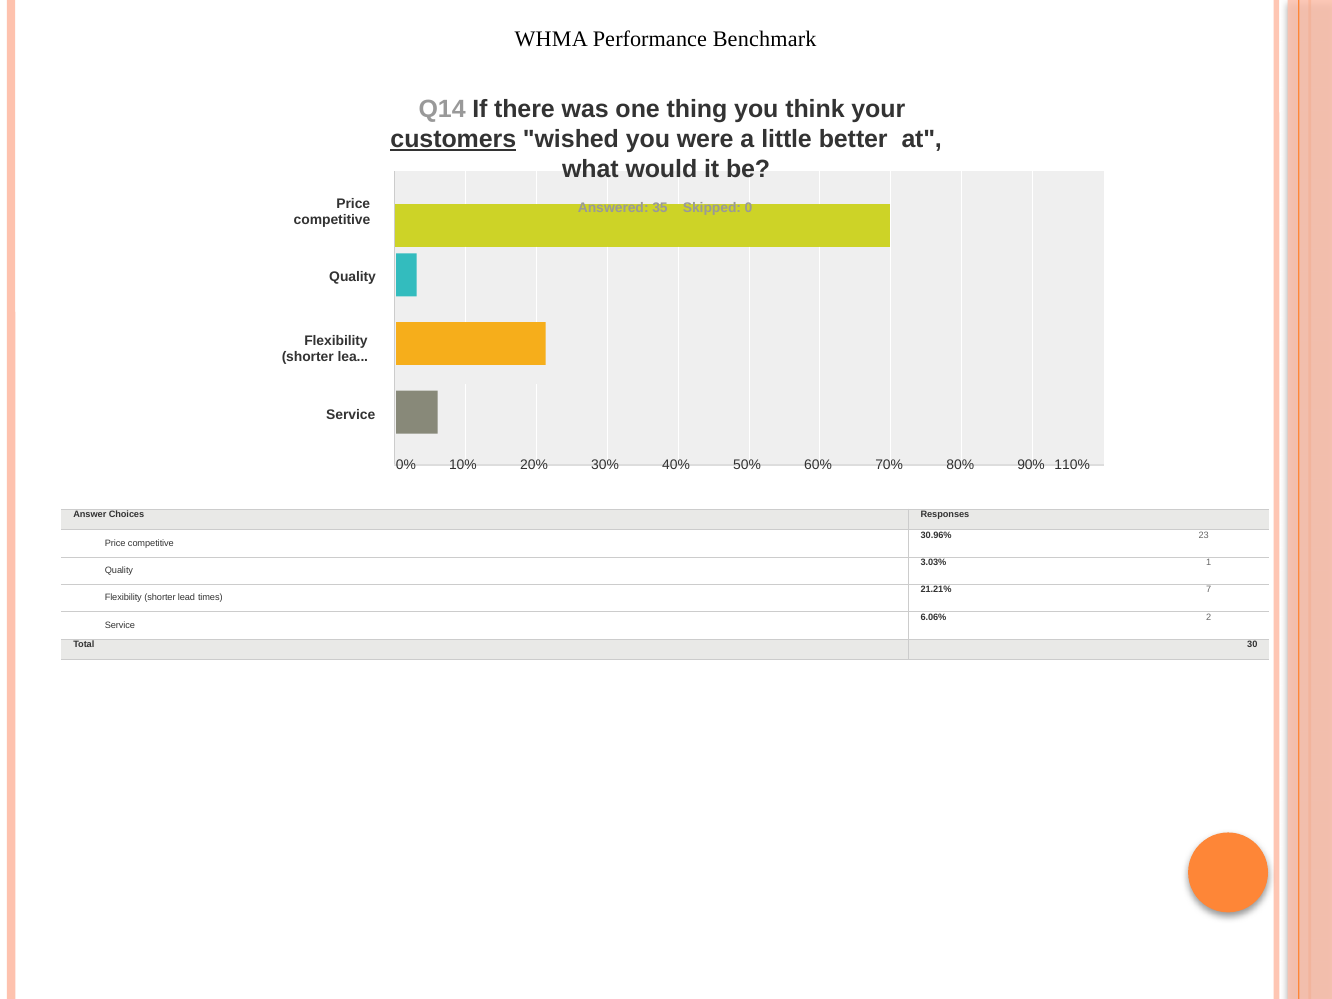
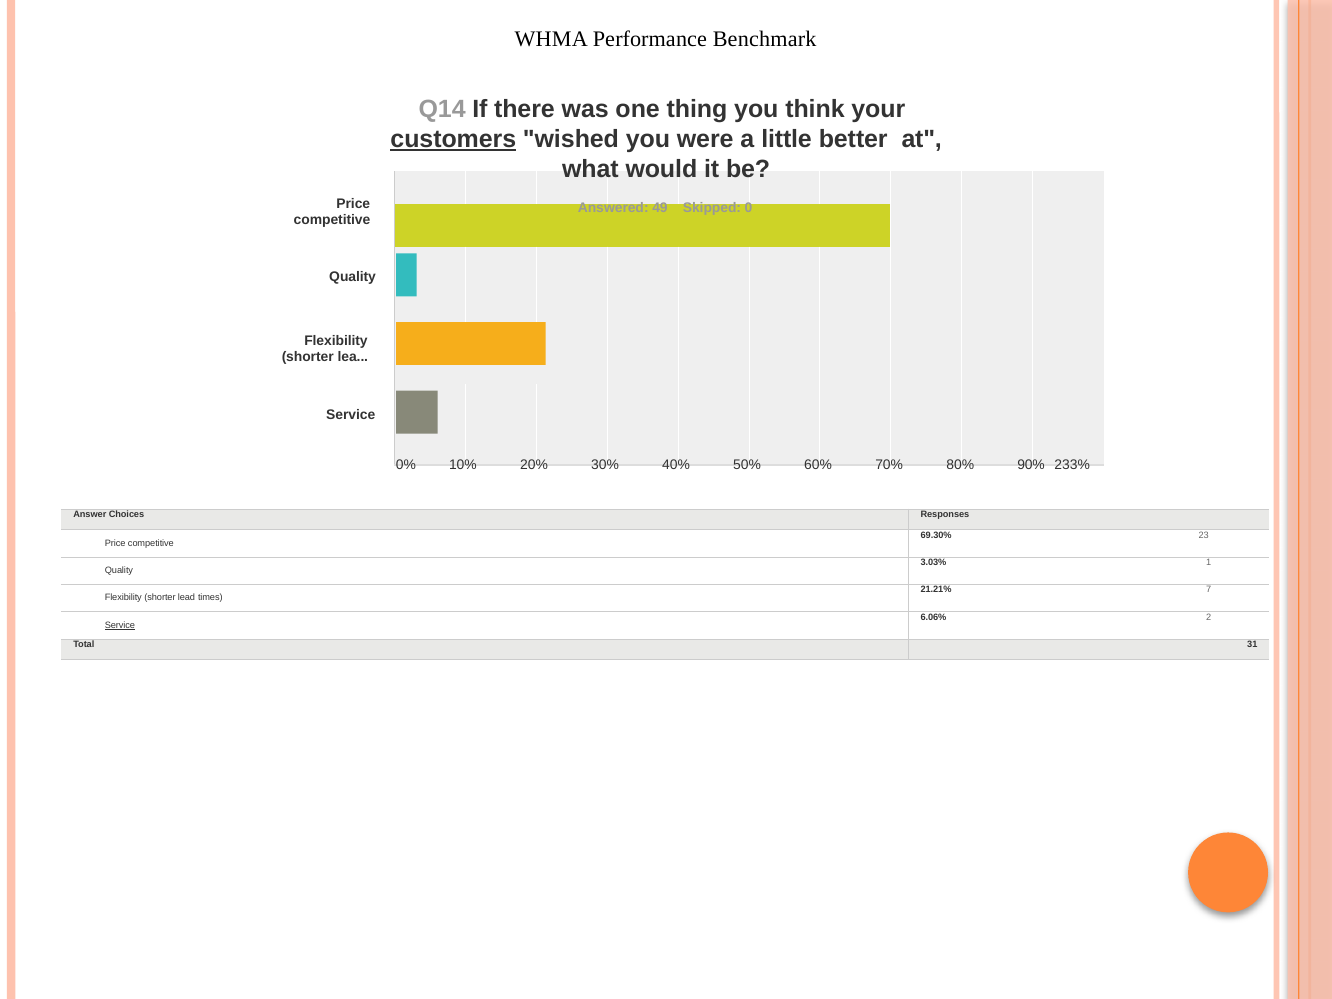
35: 35 -> 49
110%: 110% -> 233%
30.96%: 30.96% -> 69.30%
Service at (120, 625) underline: none -> present
30: 30 -> 31
